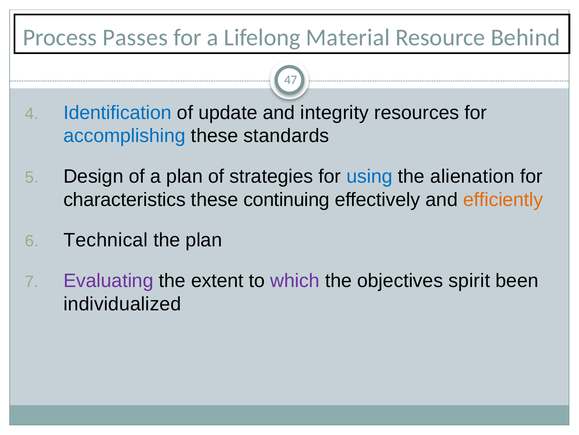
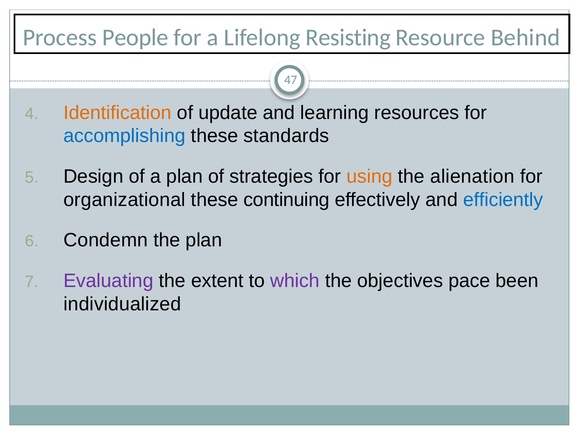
Passes: Passes -> People
Material: Material -> Resisting
Identification colour: blue -> orange
integrity: integrity -> learning
using colour: blue -> orange
characteristics: characteristics -> organizational
efficiently colour: orange -> blue
Technical: Technical -> Condemn
spirit: spirit -> pace
